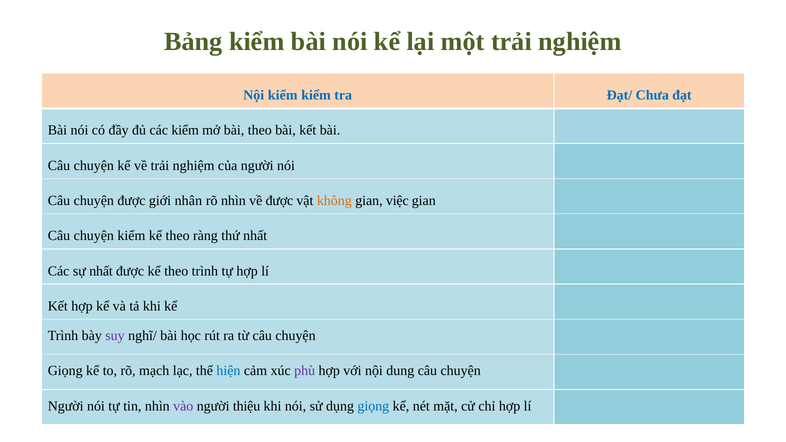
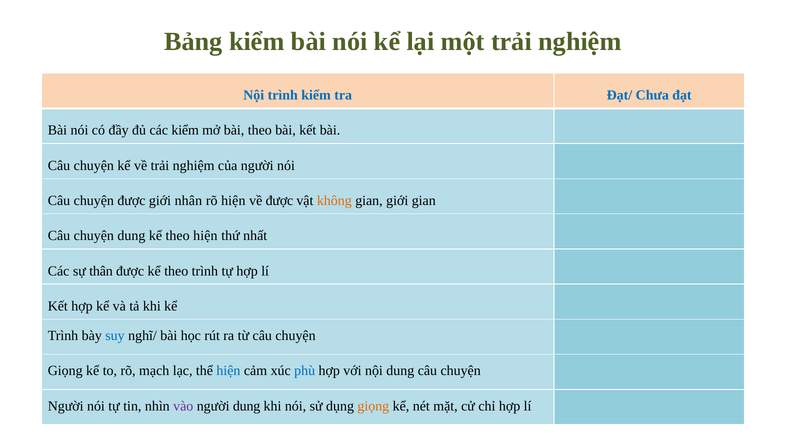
Nội kiểm: kiểm -> trình
rõ nhìn: nhìn -> hiện
gian việc: việc -> giới
chuyện kiểm: kiểm -> dung
theo ràng: ràng -> hiện
sự nhất: nhất -> thân
suy colour: purple -> blue
phù colour: purple -> blue
người thiệu: thiệu -> dung
giọng at (373, 406) colour: blue -> orange
